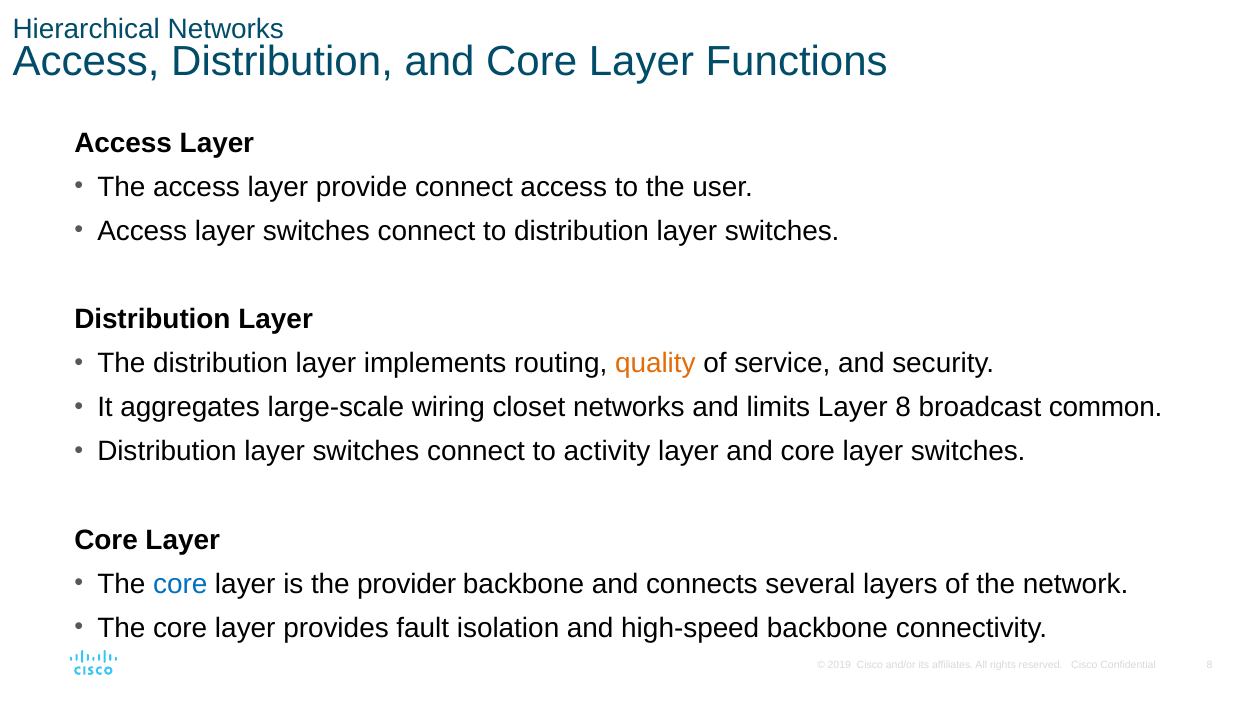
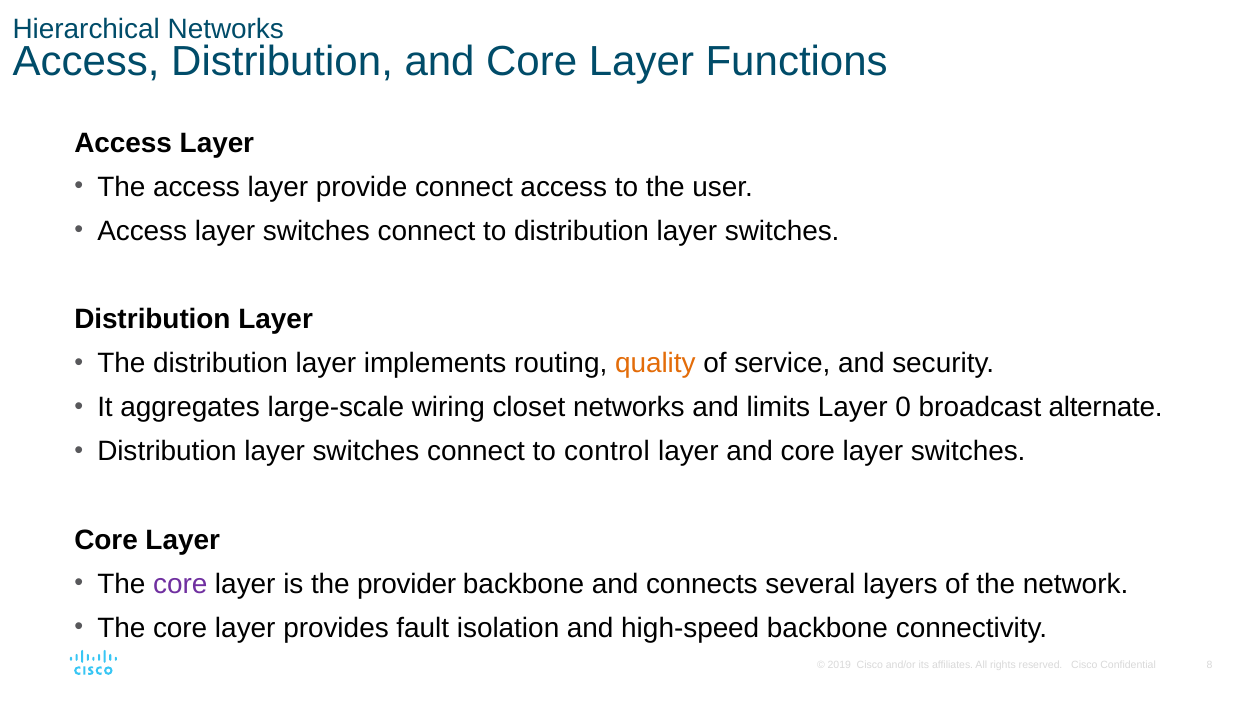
Layer 8: 8 -> 0
common: common -> alternate
activity: activity -> control
core at (180, 584) colour: blue -> purple
